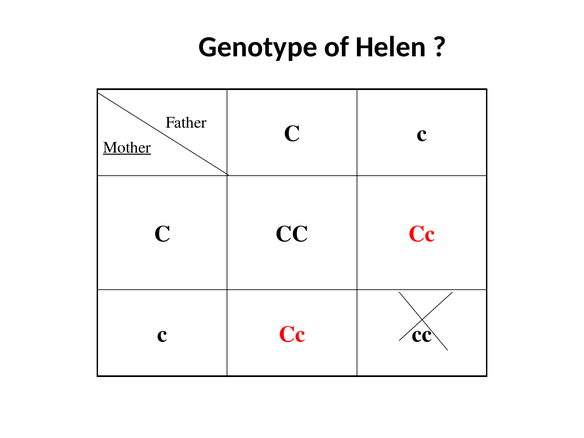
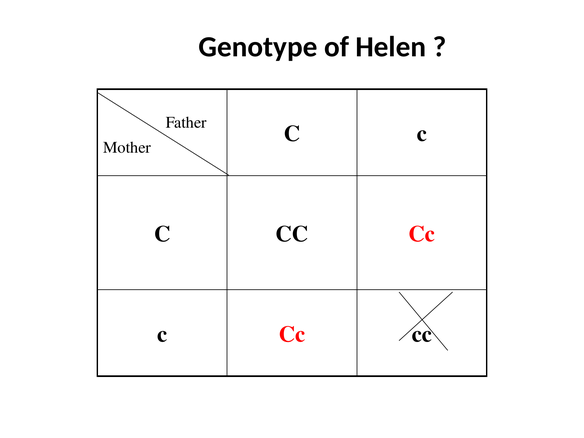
Mother underline: present -> none
